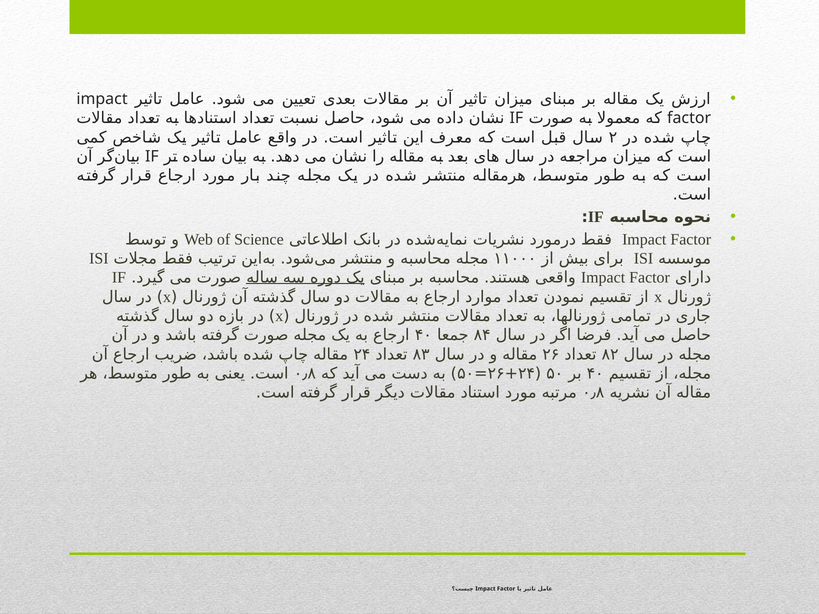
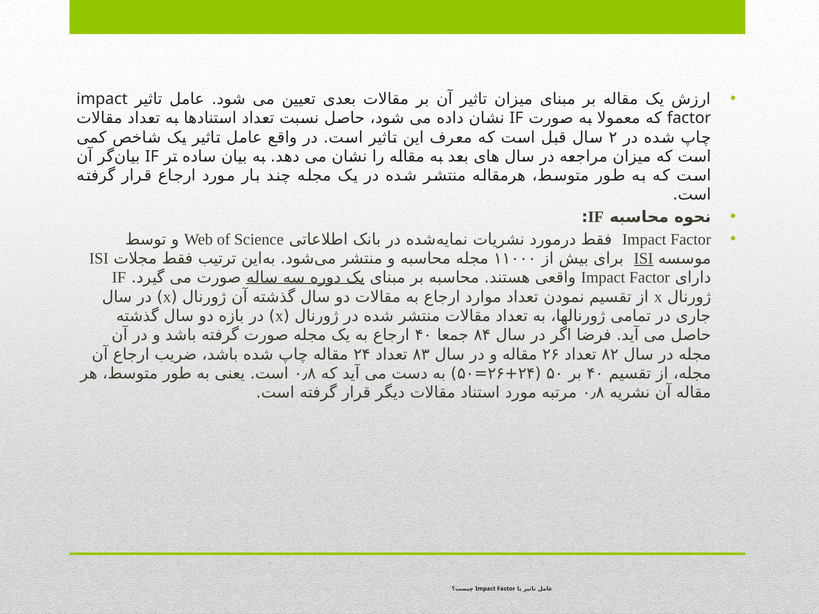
ISI at (644, 259) underline: none -> present
